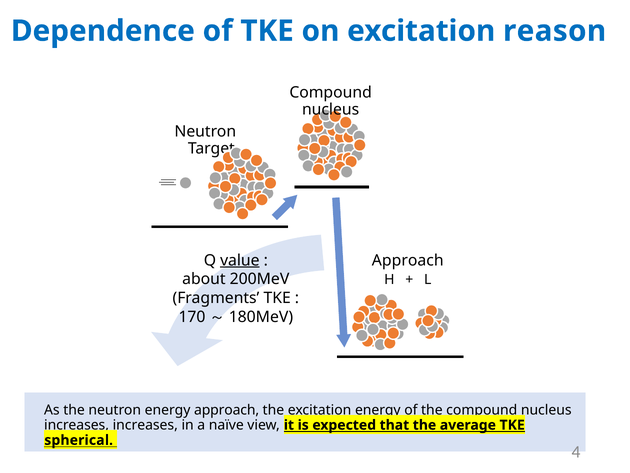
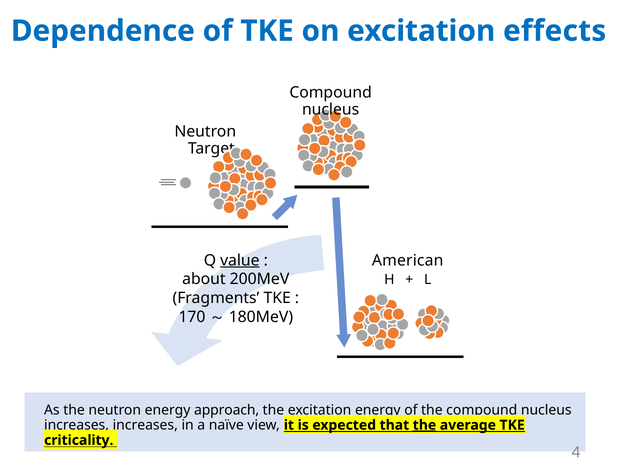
reason: reason -> effects
Approach at (408, 260): Approach -> American
the at (424, 425) underline: none -> present
spherical: spherical -> criticality
